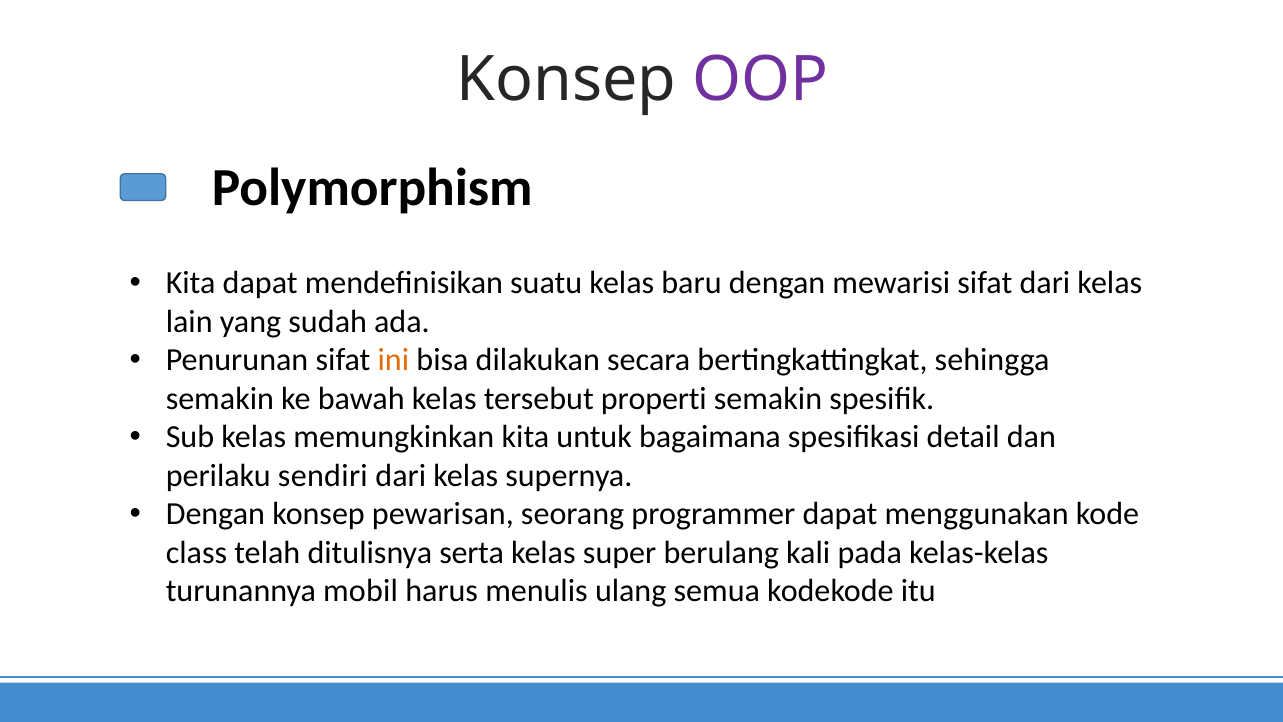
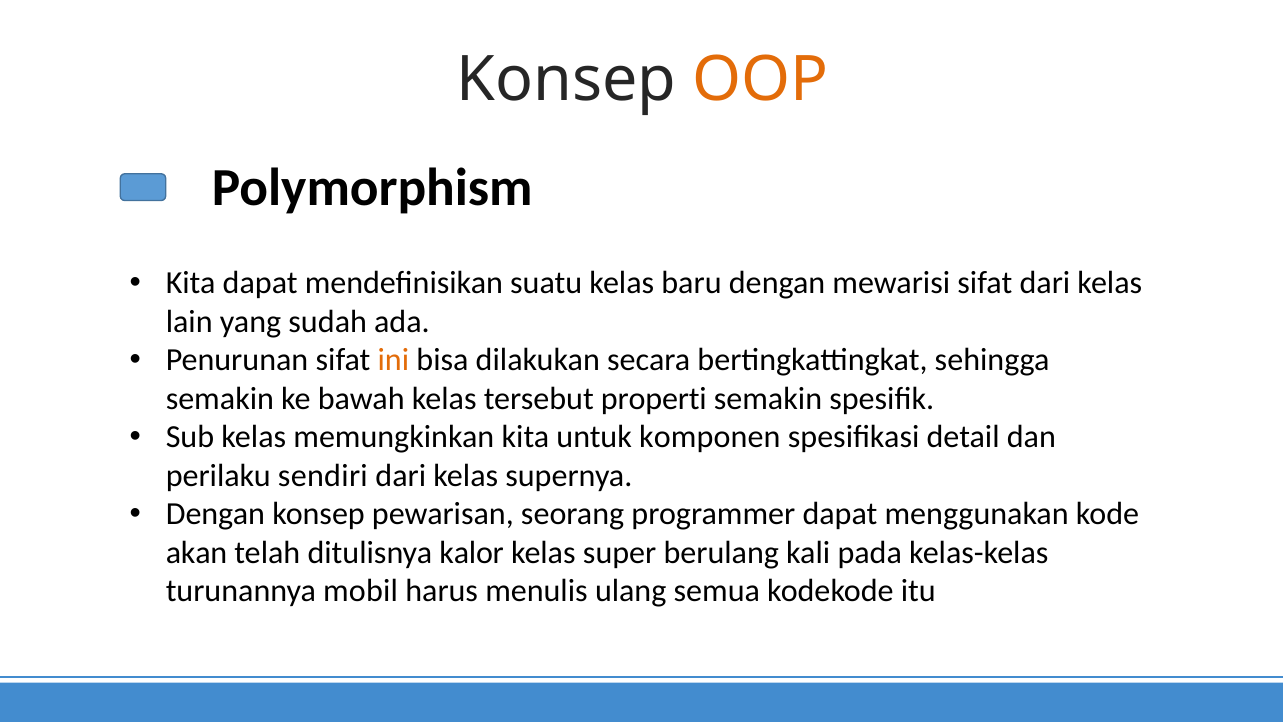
OOP colour: purple -> orange
bagaimana: bagaimana -> komponen
class: class -> akan
serta: serta -> kalor
